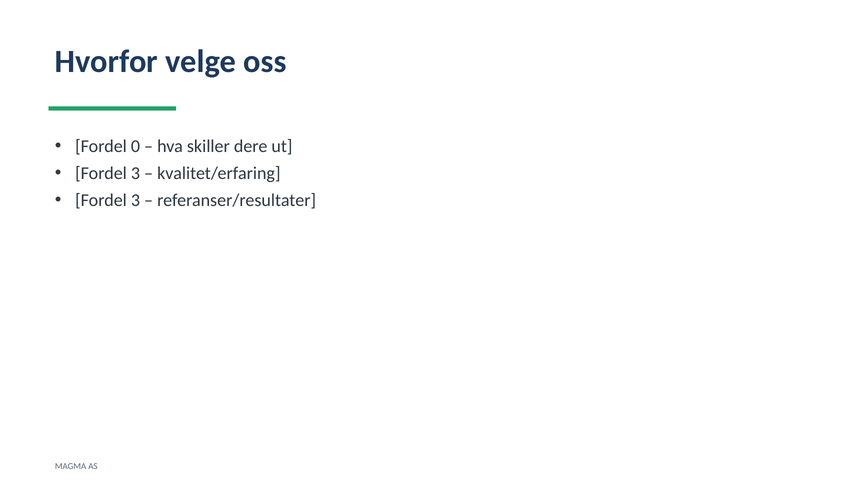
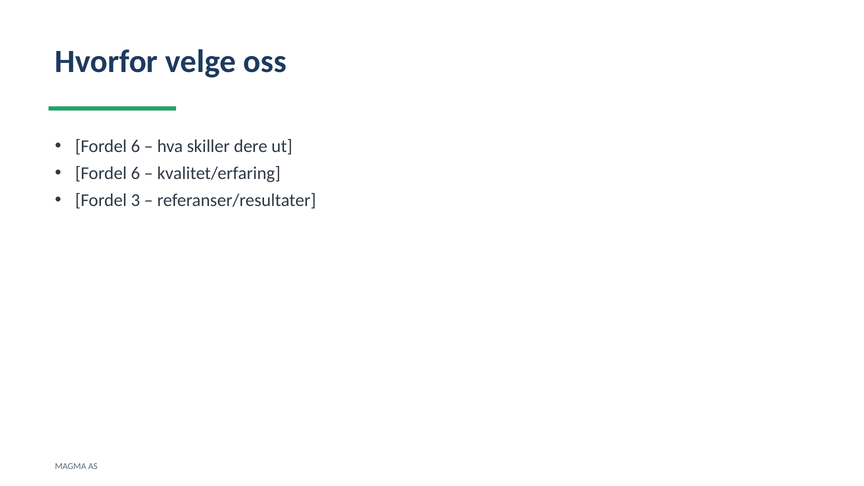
0 at (135, 146): 0 -> 6
3 at (135, 173): 3 -> 6
